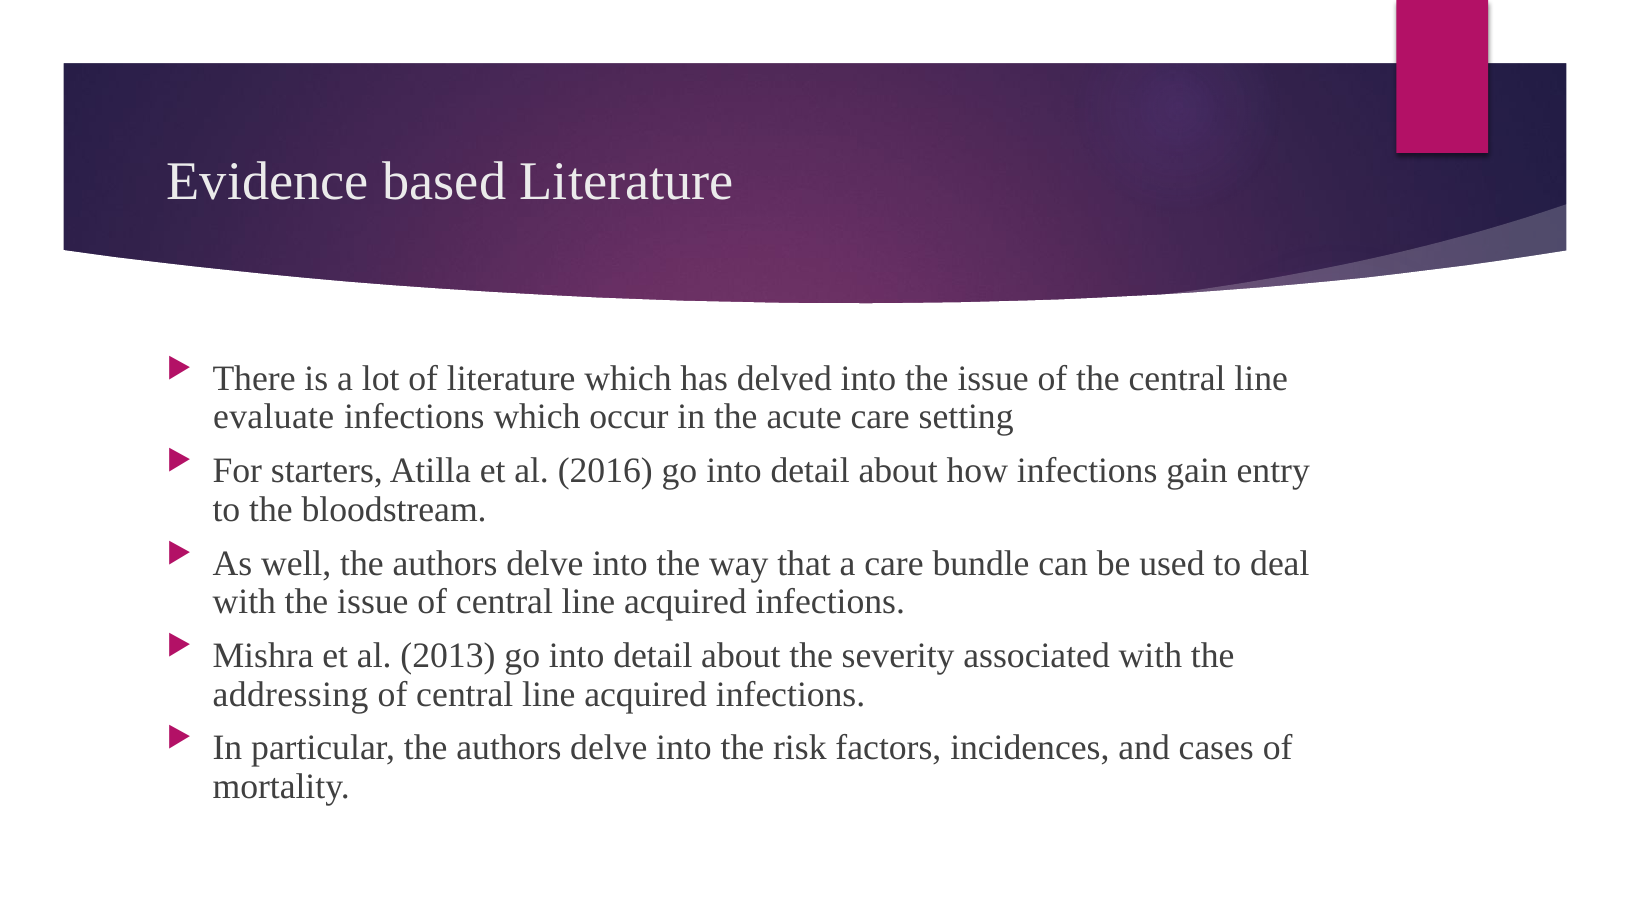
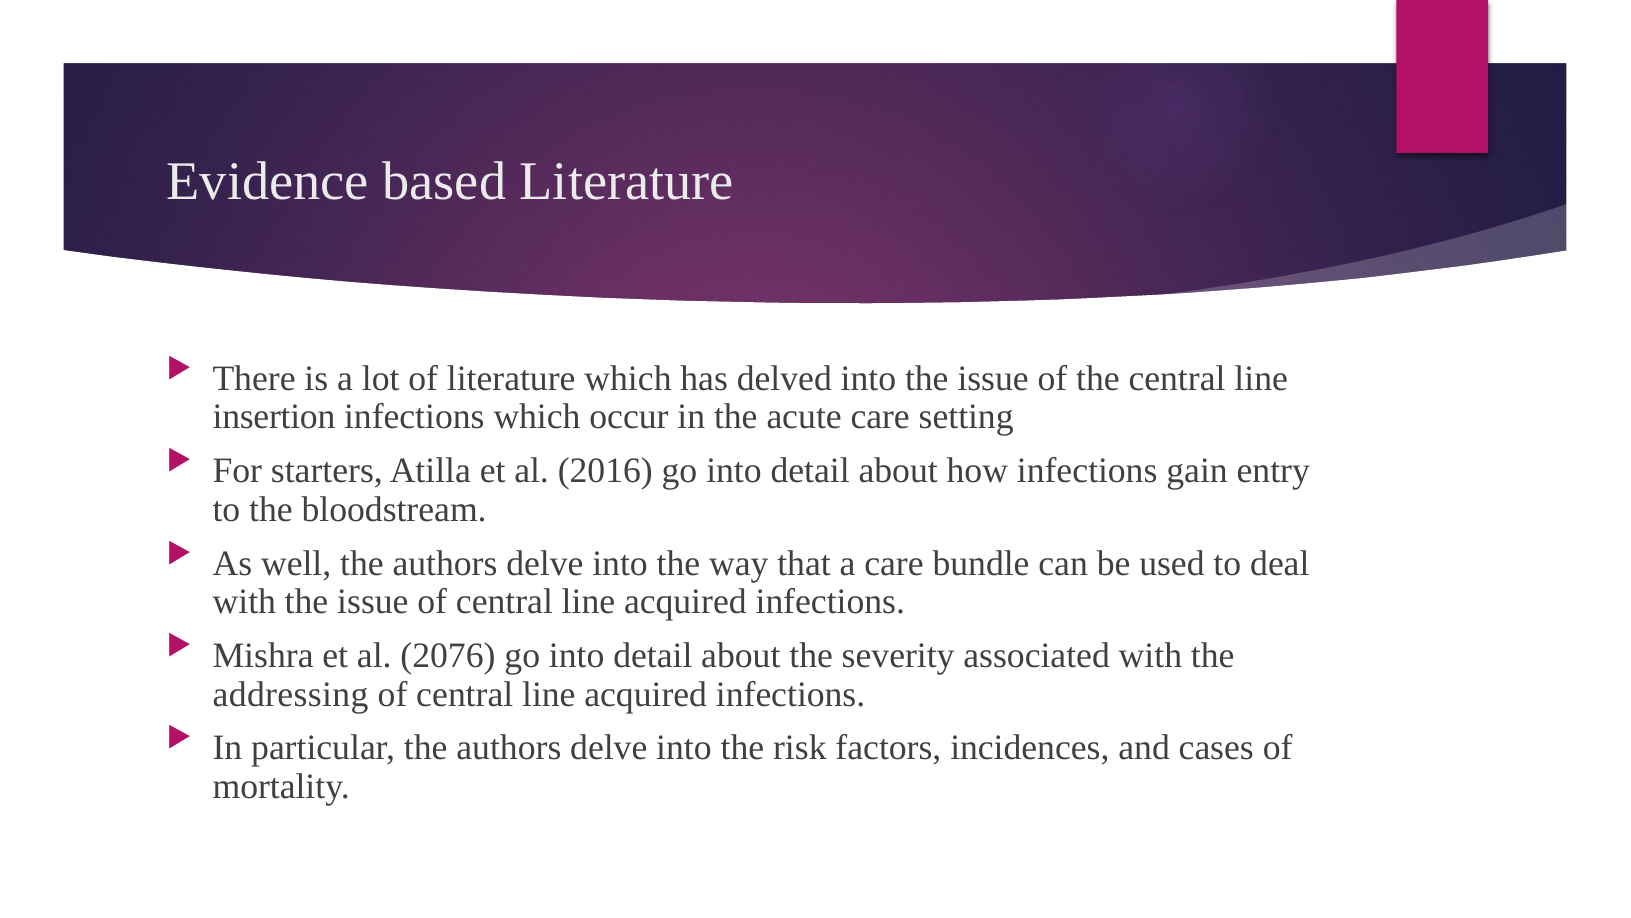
evaluate: evaluate -> insertion
2013: 2013 -> 2076
